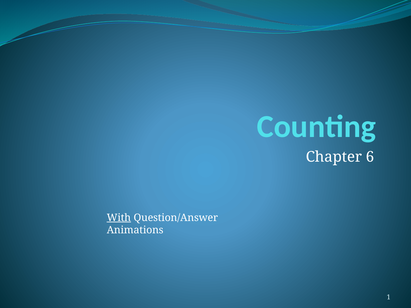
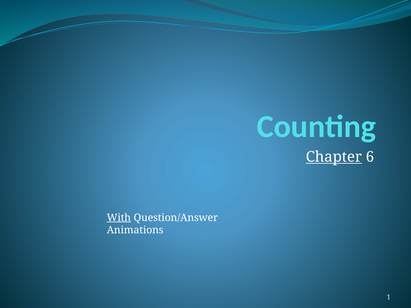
Chapter underline: none -> present
